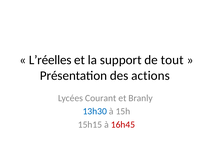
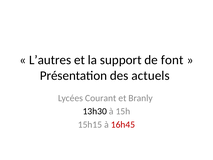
L’réelles: L’réelles -> L’autres
tout: tout -> font
actions: actions -> actuels
13h30 colour: blue -> black
